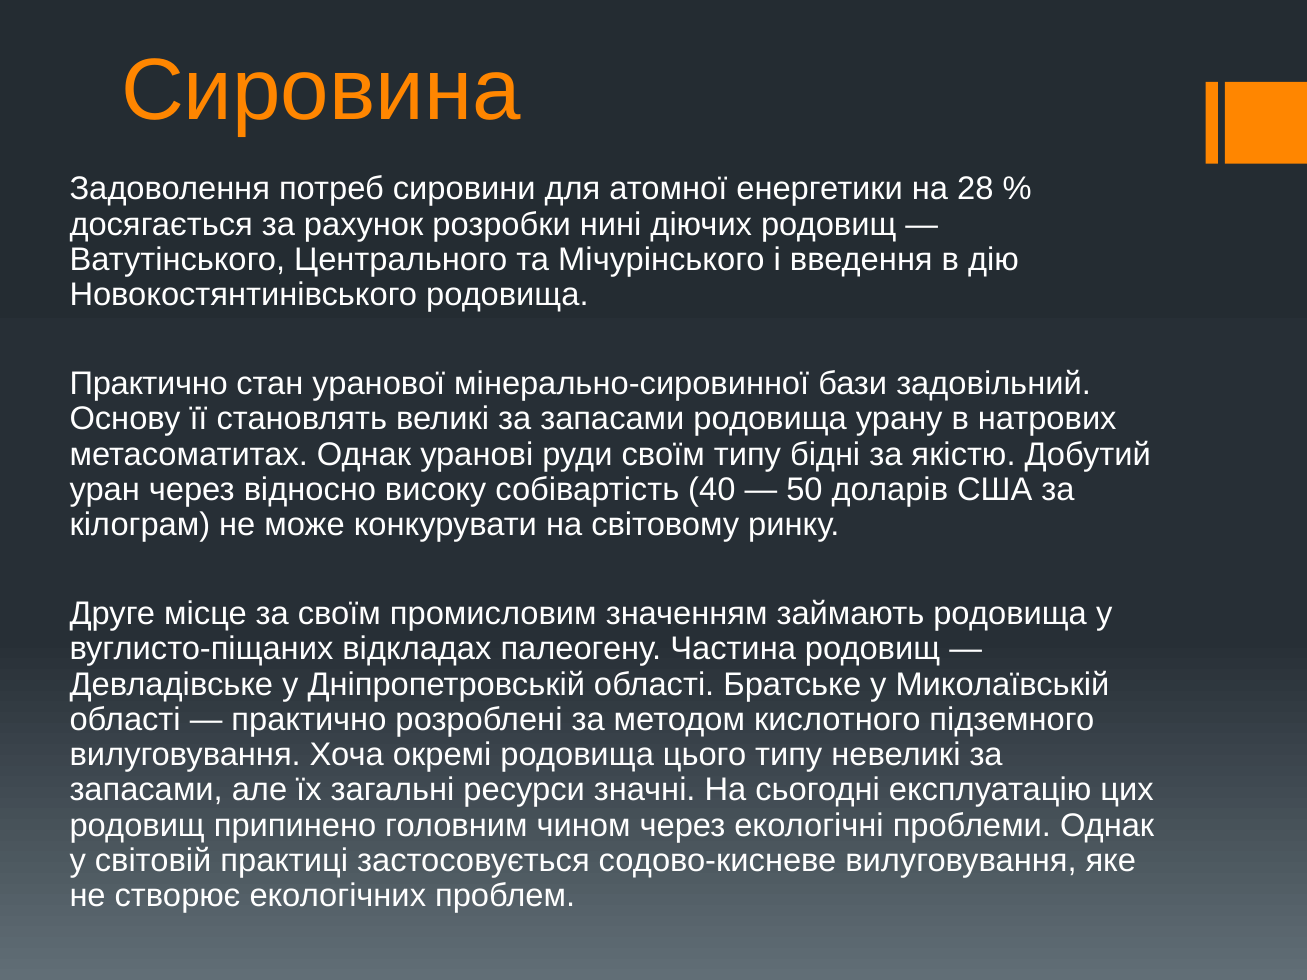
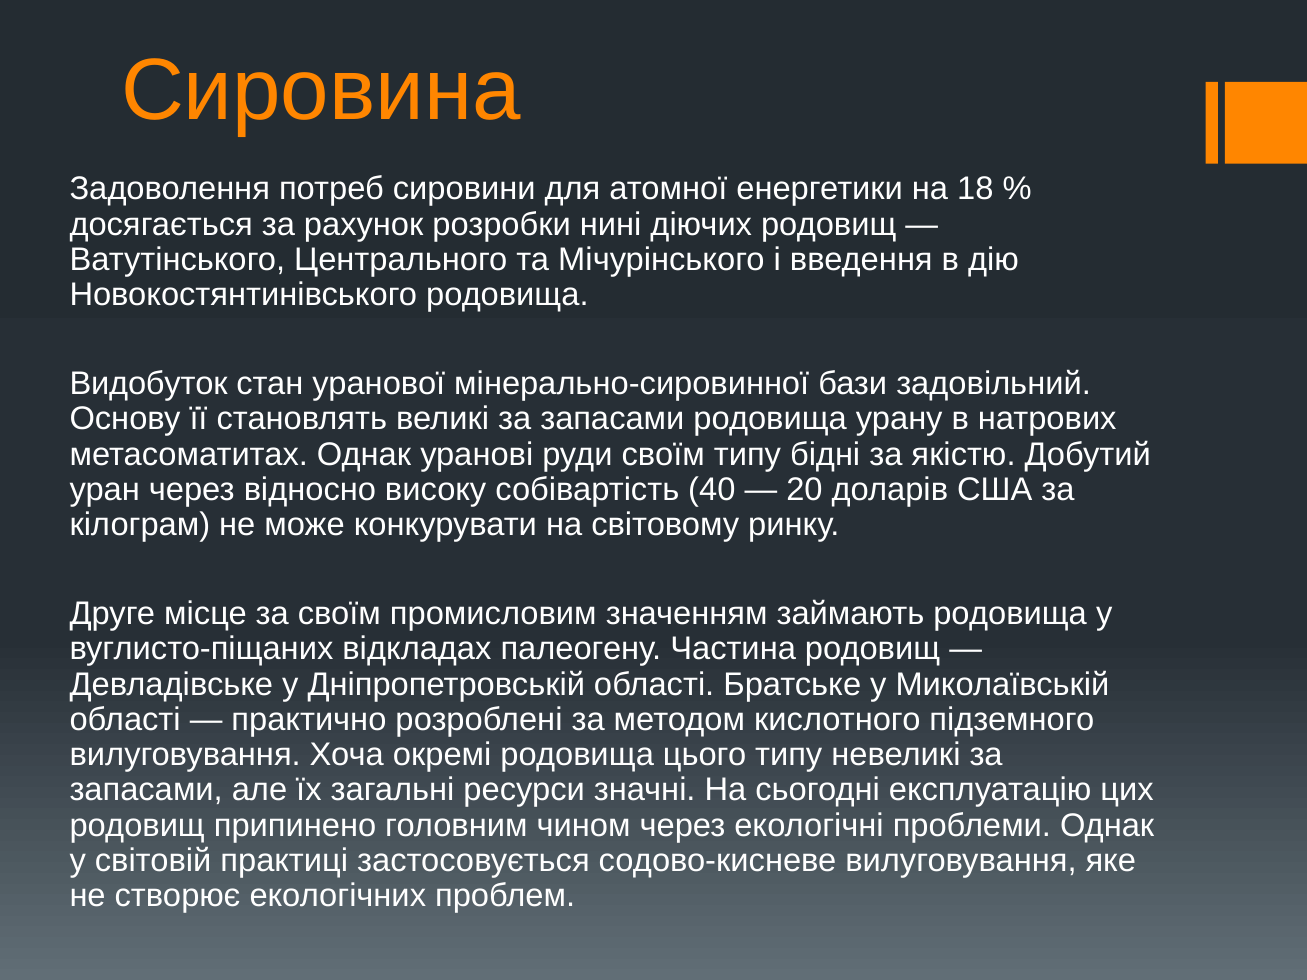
28: 28 -> 18
Практично at (149, 384): Практично -> Видобуток
50: 50 -> 20
